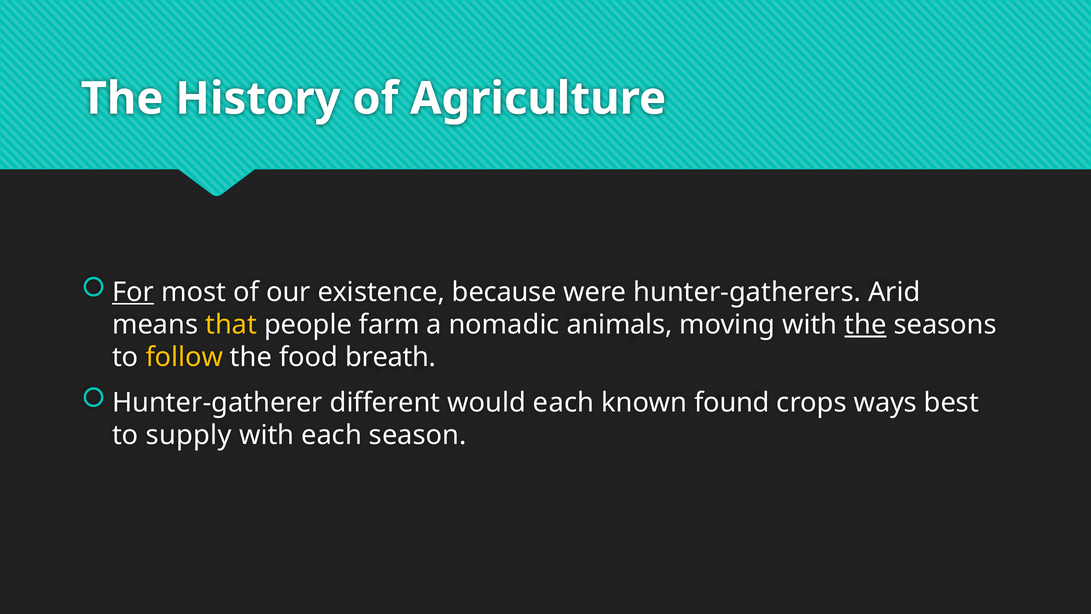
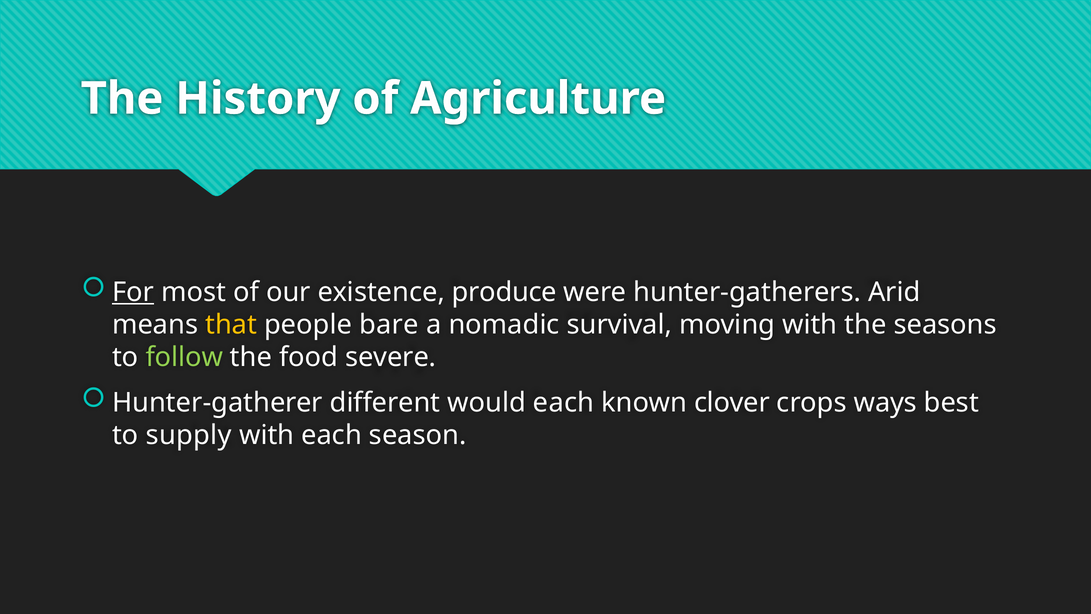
because: because -> produce
farm: farm -> bare
animals: animals -> survival
the at (865, 325) underline: present -> none
follow colour: yellow -> light green
breath: breath -> severe
found: found -> clover
